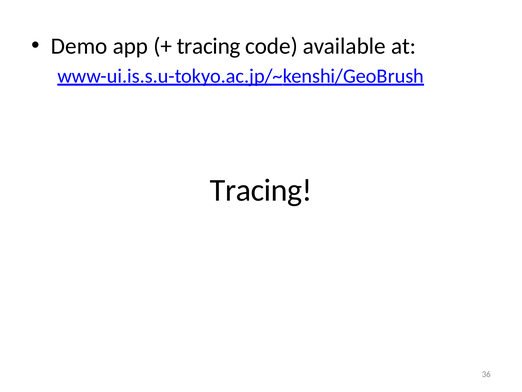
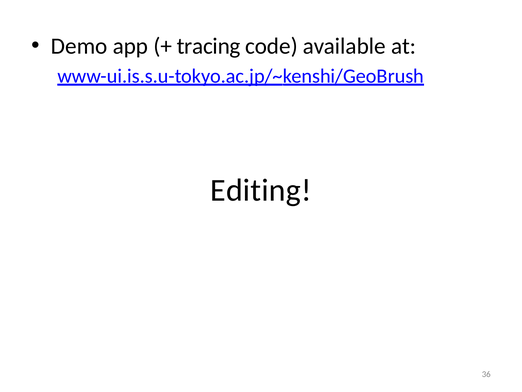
Tracing at (261, 190): Tracing -> Editing
